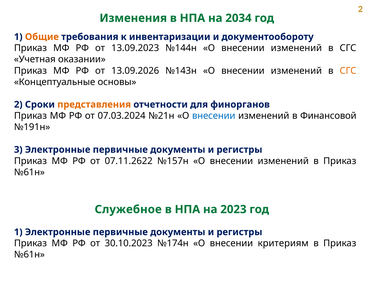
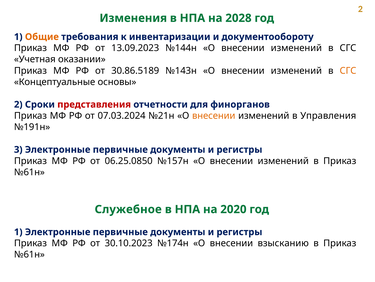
2034: 2034 -> 2028
13.09.2026: 13.09.2026 -> 30.86.5189
представления colour: orange -> red
внесении at (214, 115) colour: blue -> orange
Финансовой: Финансовой -> Управления
07.11.2622: 07.11.2622 -> 06.25.0850
2023: 2023 -> 2020
критериям: критериям -> взысканию
